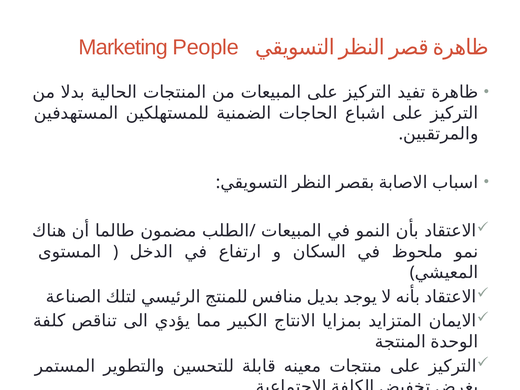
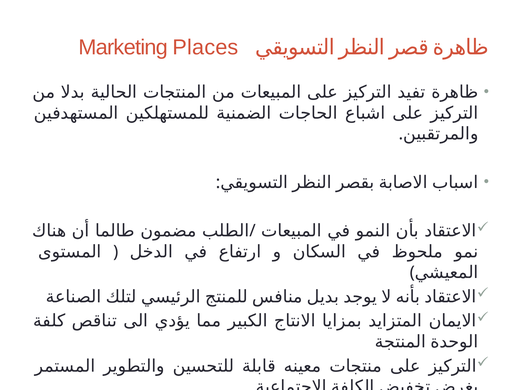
People: People -> Places
